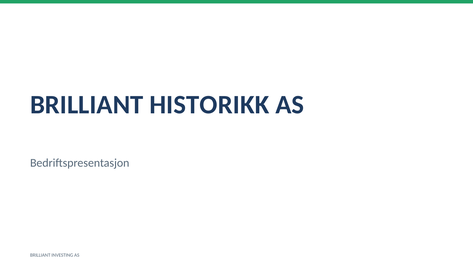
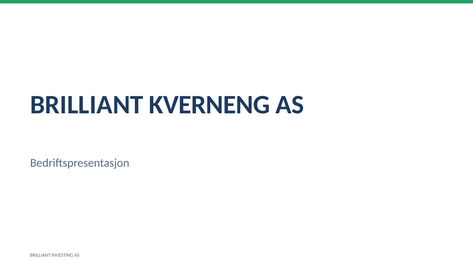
HISTORIKK: HISTORIKK -> KVERNENG
